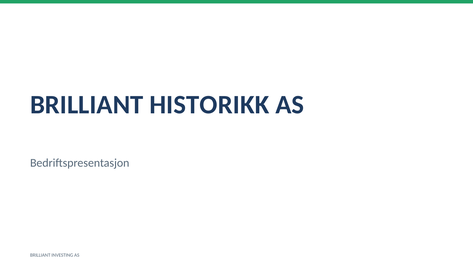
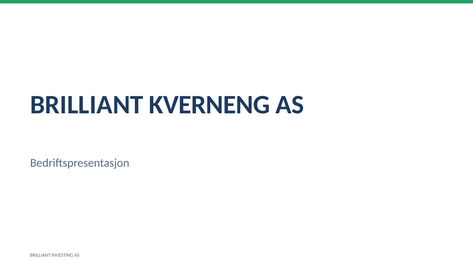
HISTORIKK: HISTORIKK -> KVERNENG
